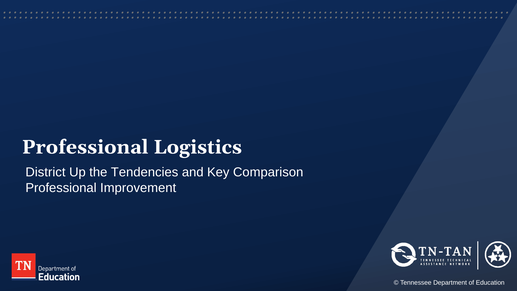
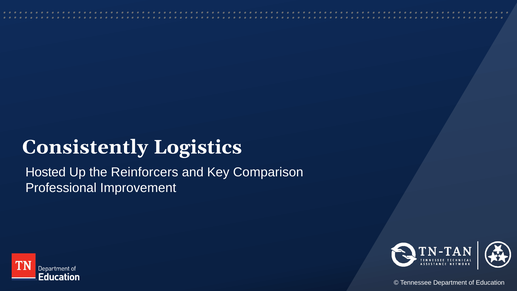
Professional at (85, 147): Professional -> Consistently
District: District -> Hosted
Tendencies: Tendencies -> Reinforcers
